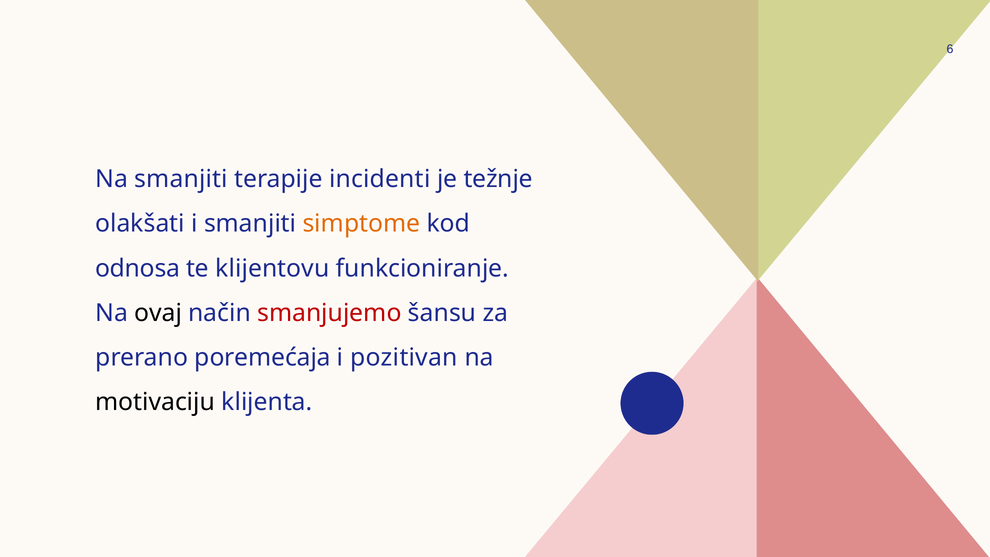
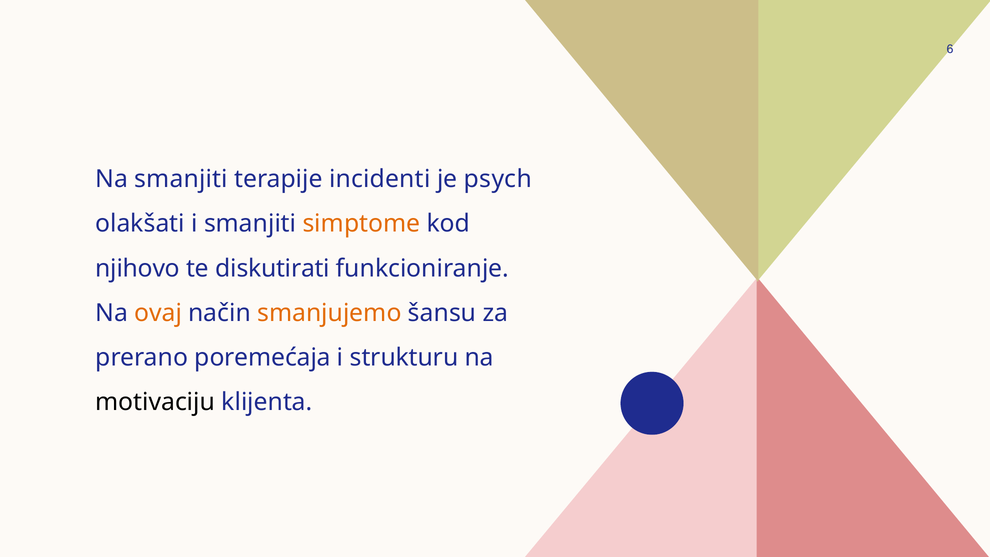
težnje: težnje -> psych
odnosa: odnosa -> njihovo
klijentovu: klijentovu -> diskutirati
ovaj colour: black -> orange
smanjujemo colour: red -> orange
pozitivan: pozitivan -> strukturu
